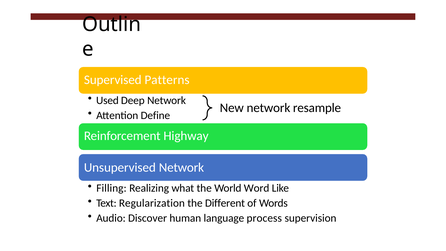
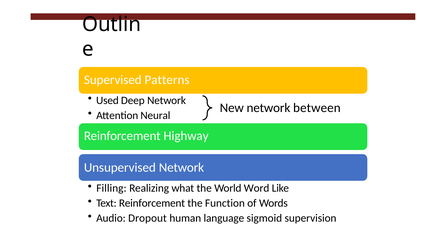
resample: resample -> between
Define: Define -> Neural
Text Regularization: Regularization -> Reinforcement
Different: Different -> Function
Discover: Discover -> Dropout
process: process -> sigmoid
